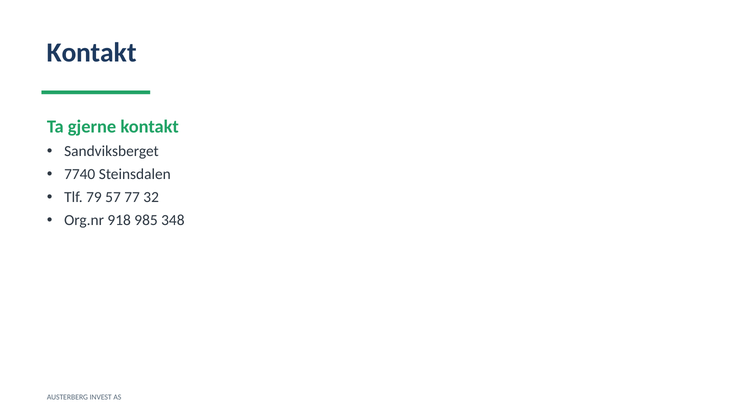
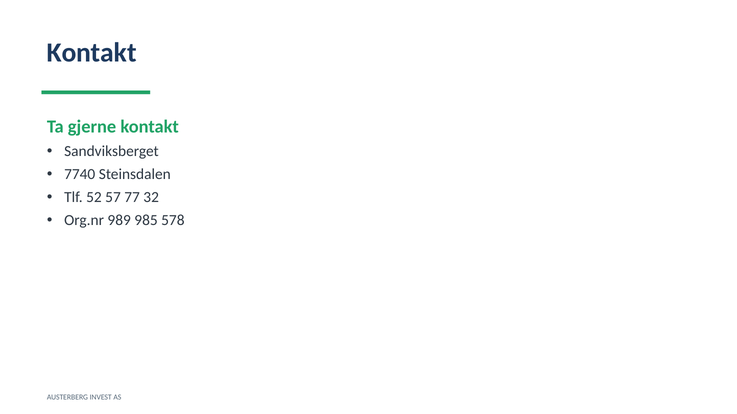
79: 79 -> 52
918: 918 -> 989
348: 348 -> 578
